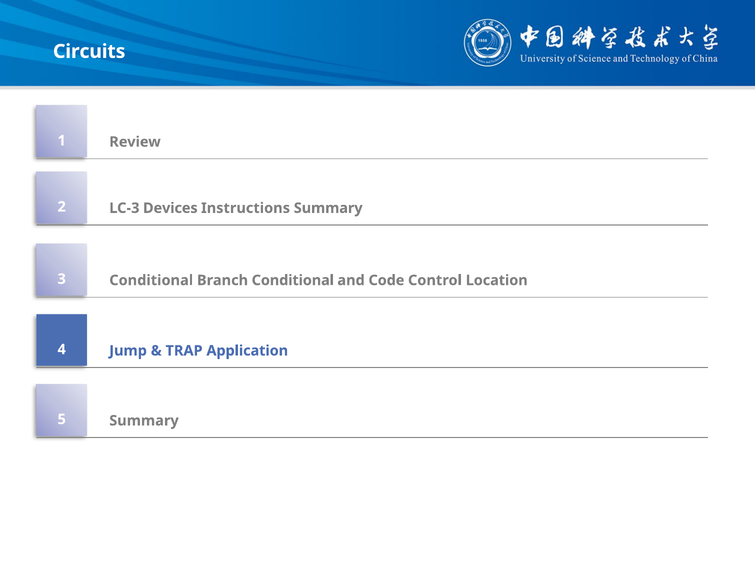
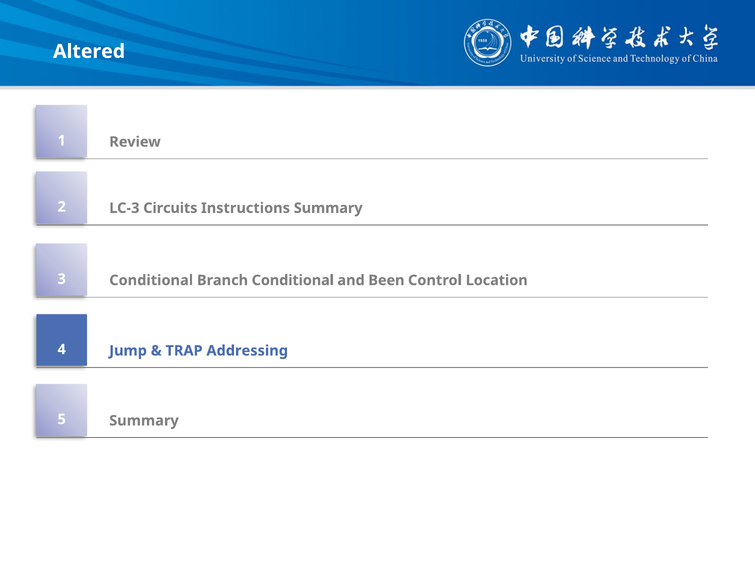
Circuits: Circuits -> Altered
Devices: Devices -> Circuits
Code: Code -> Been
Application: Application -> Addressing
